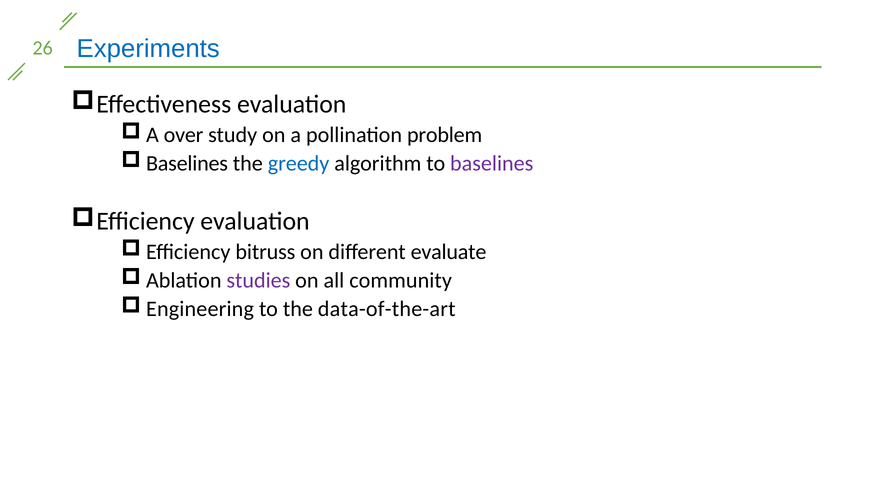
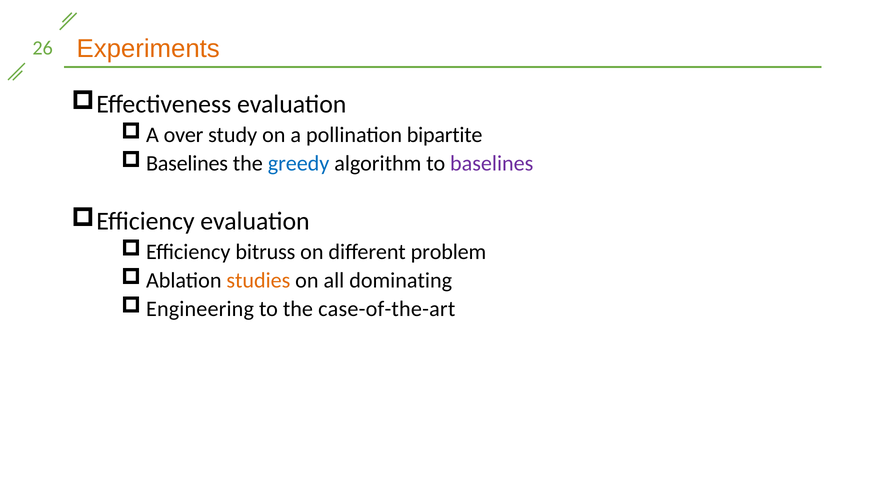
Experiments colour: blue -> orange
problem: problem -> bipartite
evaluate: evaluate -> problem
studies colour: purple -> orange
community: community -> dominating
data-of-the-art: data-of-the-art -> case-of-the-art
